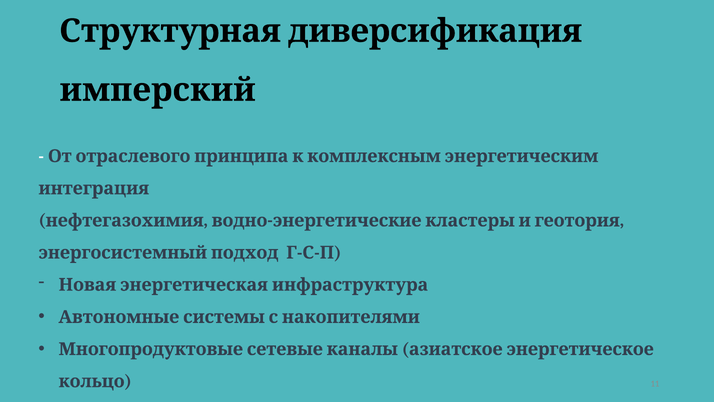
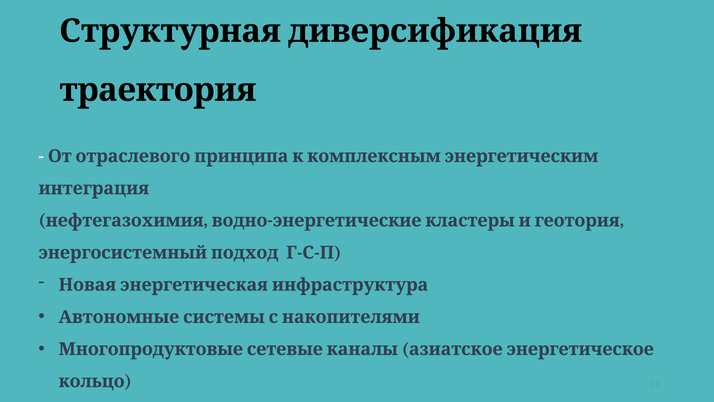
имперский: имперский -> траектория
